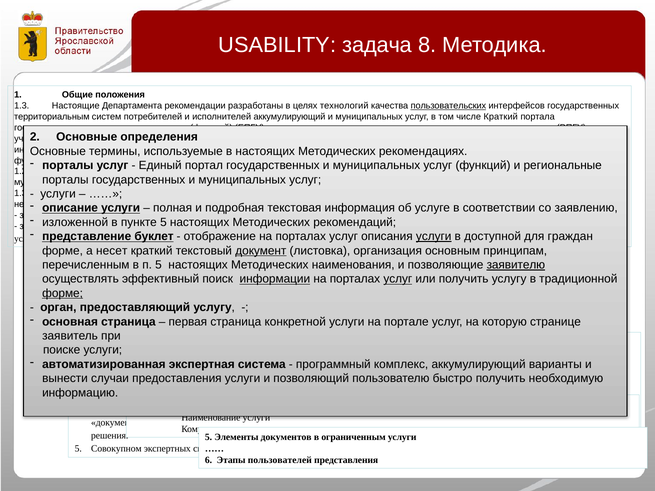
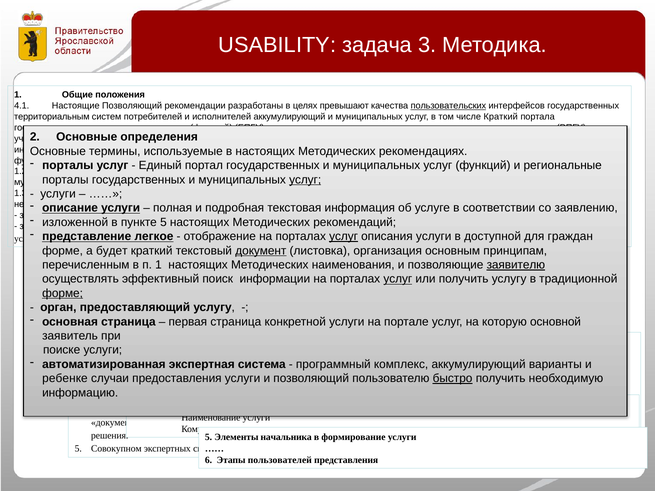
задача 8: 8 -> 3
1.3 at (22, 106): 1.3 -> 4.1
Настоящие Департамента: Департамента -> Позволяющий
технологий: технологий -> превышают
услуг at (305, 180) underline: none -> present
буклет: буклет -> легкое
услуг at (344, 237) underline: none -> present
услуги at (434, 237) underline: present -> none
а несет: несет -> будет
п 5: 5 -> 1
информации underline: present -> none
странице: странице -> основной
вынести: вынести -> ребенке
быстро underline: none -> present
Элементы документов: документов -> начальника
в ограниченным: ограниченным -> формирование
